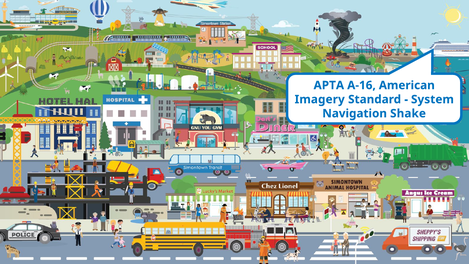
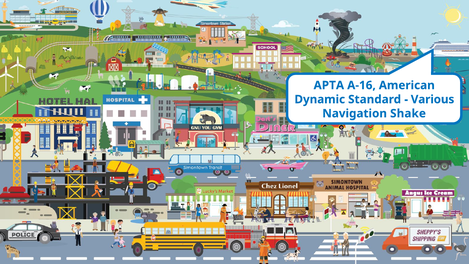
Imagery: Imagery -> Dynamic
System: System -> Various
